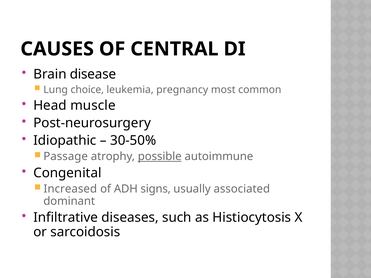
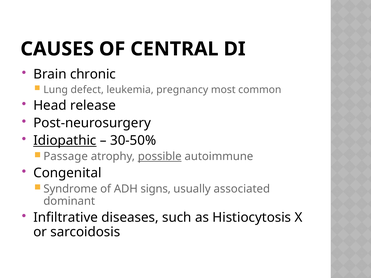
disease: disease -> chronic
choice: choice -> defect
muscle: muscle -> release
Idiopathic underline: none -> present
Increased: Increased -> Syndrome
